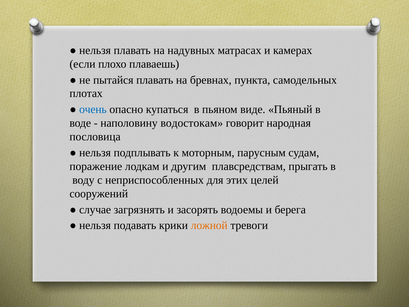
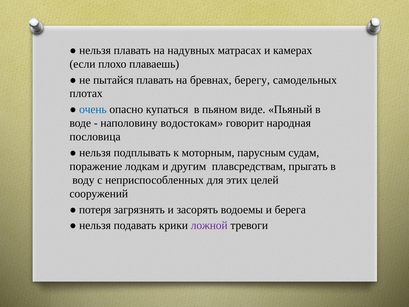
пункта: пункта -> берегу
случае: случае -> потеря
ложной colour: orange -> purple
